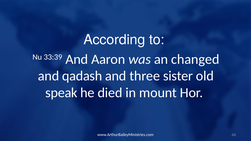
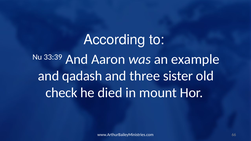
changed: changed -> example
speak: speak -> check
